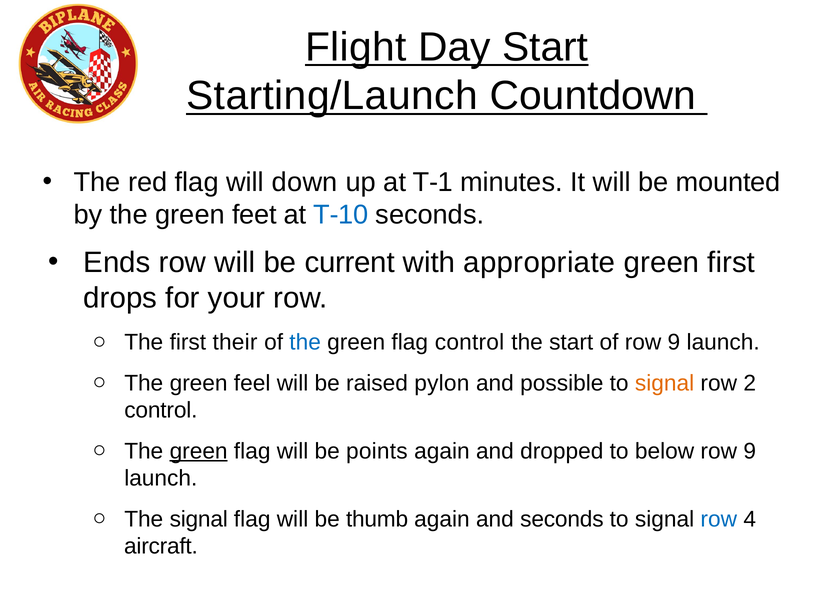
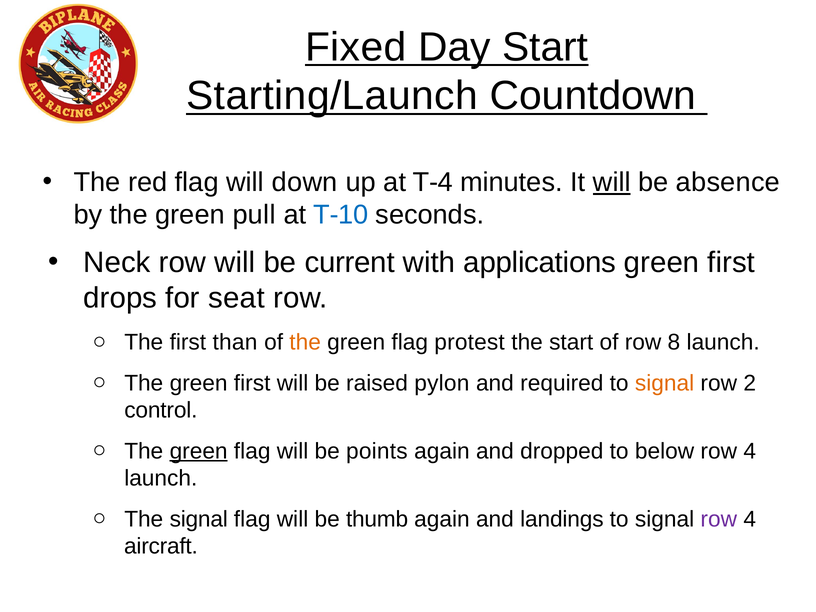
Flight: Flight -> Fixed
T-1: T-1 -> T-4
will at (612, 182) underline: none -> present
mounted: mounted -> absence
feet: feet -> pull
Ends: Ends -> Neck
appropriate: appropriate -> applications
your: your -> seat
their: their -> than
the at (305, 342) colour: blue -> orange
flag control: control -> protest
of row 9: 9 -> 8
The green feel: feel -> first
possible: possible -> required
9 at (750, 451): 9 -> 4
and seconds: seconds -> landings
row at (719, 519) colour: blue -> purple
